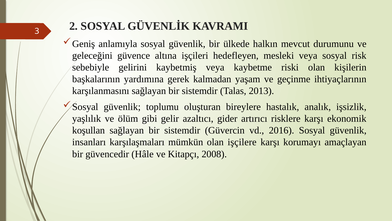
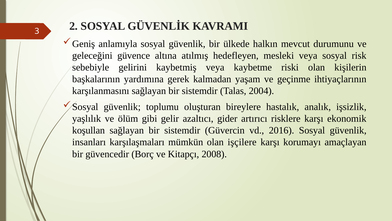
işçileri: işçileri -> atılmış
2013: 2013 -> 2004
Hâle: Hâle -> Borç
